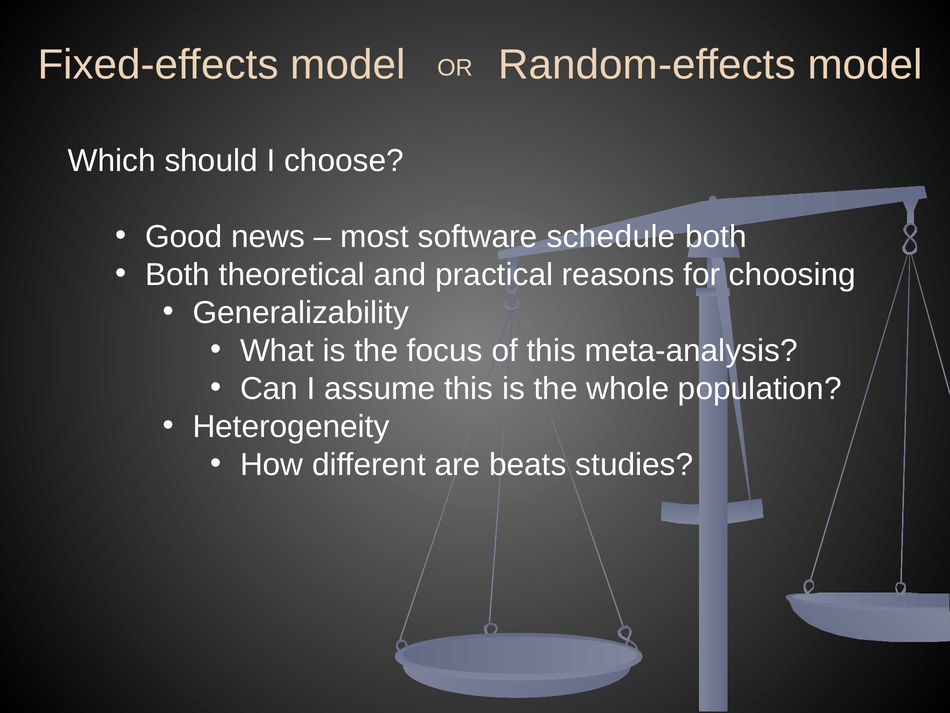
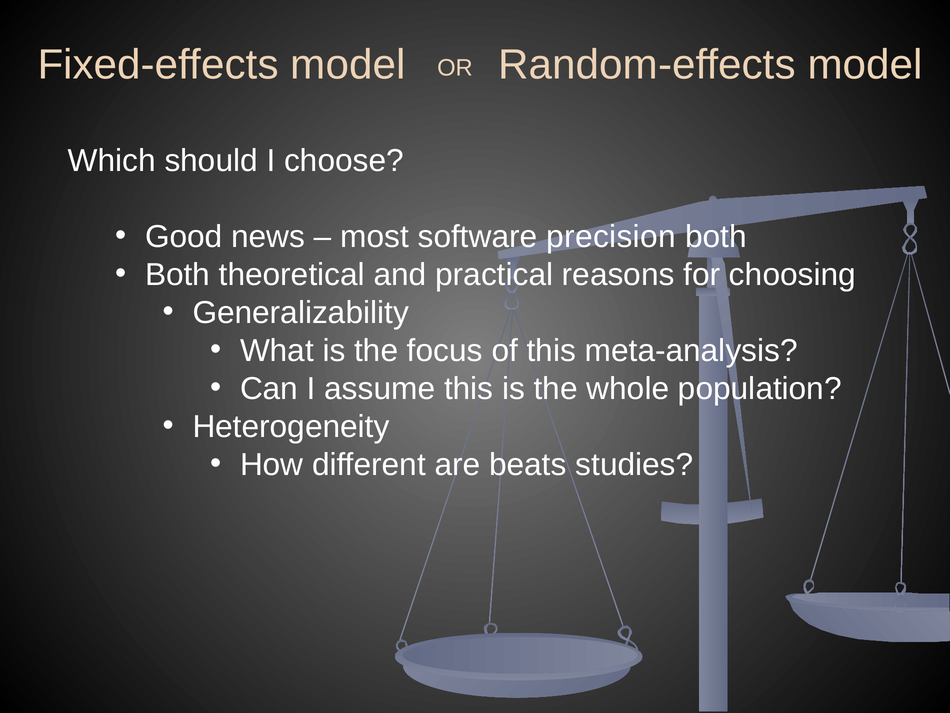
schedule: schedule -> precision
